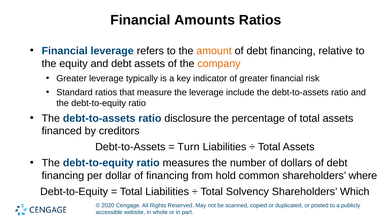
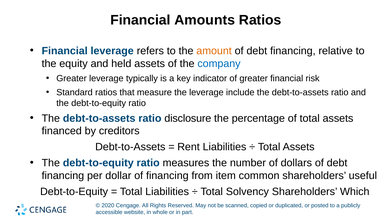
and debt: debt -> held
company colour: orange -> blue
Turn: Turn -> Rent
hold: hold -> item
where: where -> useful
